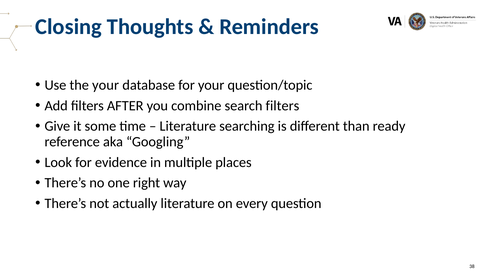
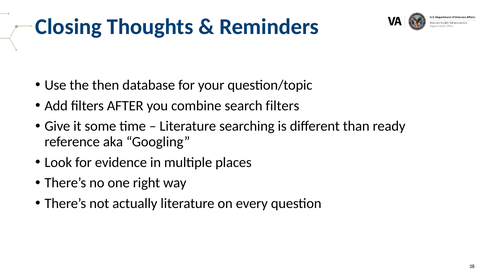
the your: your -> then
